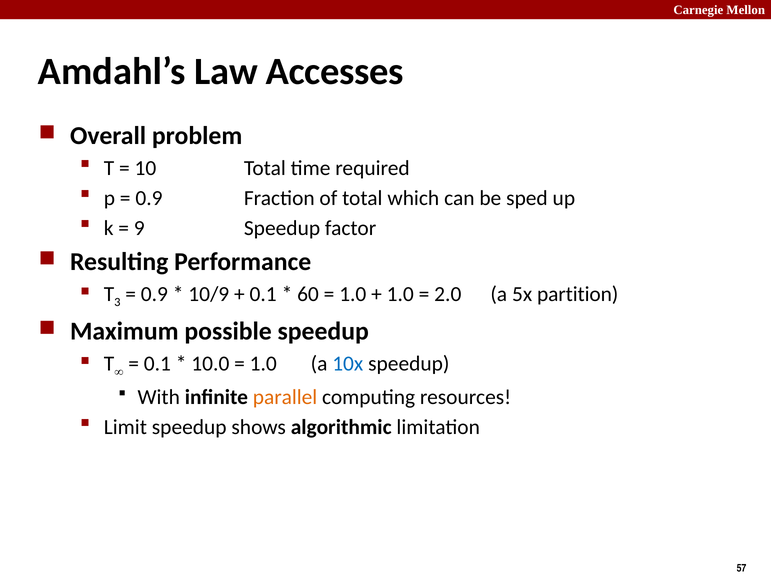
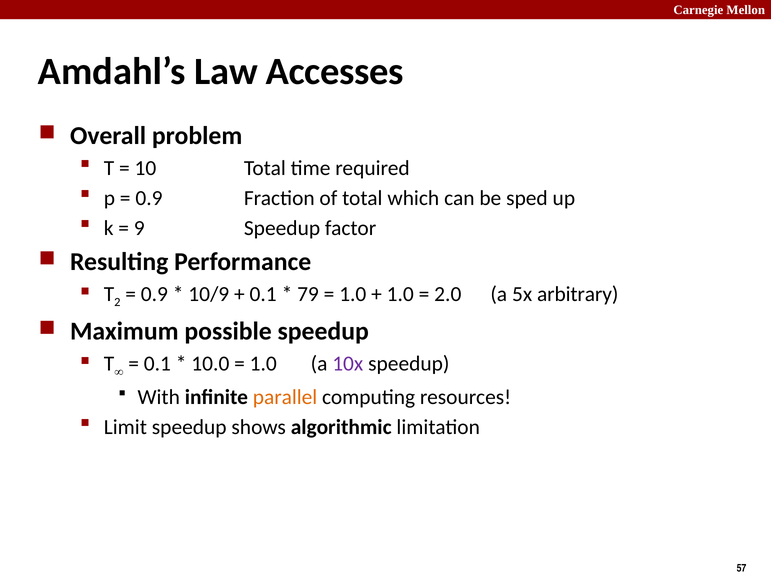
3: 3 -> 2
60: 60 -> 79
partition: partition -> arbitrary
10x colour: blue -> purple
